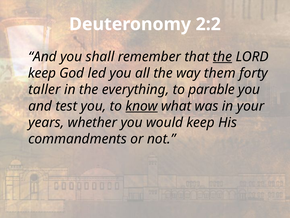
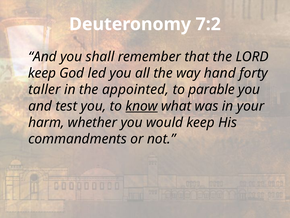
2:2: 2:2 -> 7:2
the at (222, 57) underline: present -> none
them: them -> hand
everything: everything -> appointed
years: years -> harm
